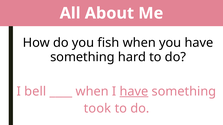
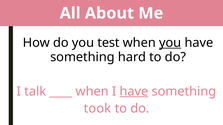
fish: fish -> test
you at (170, 43) underline: none -> present
bell: bell -> talk
